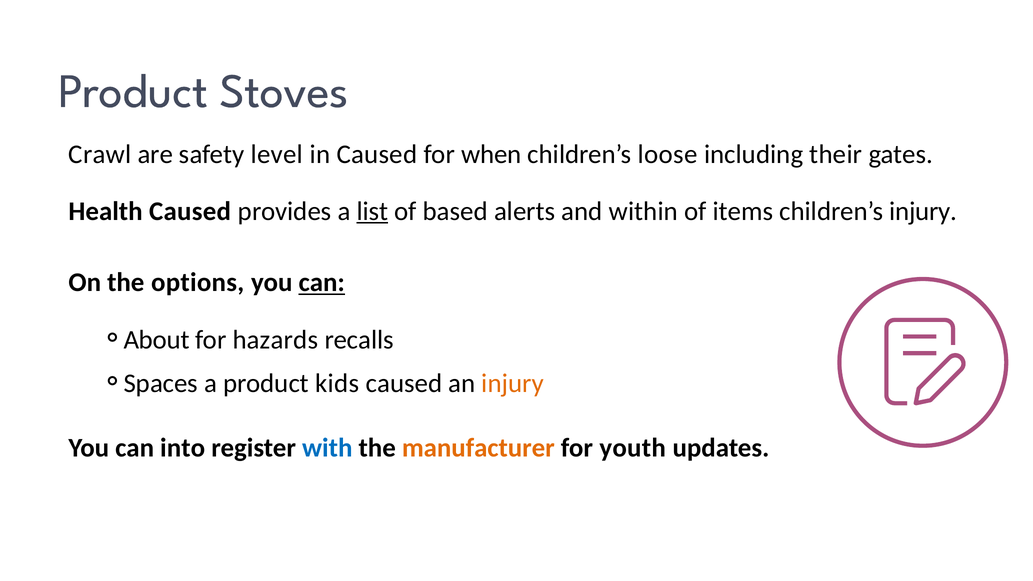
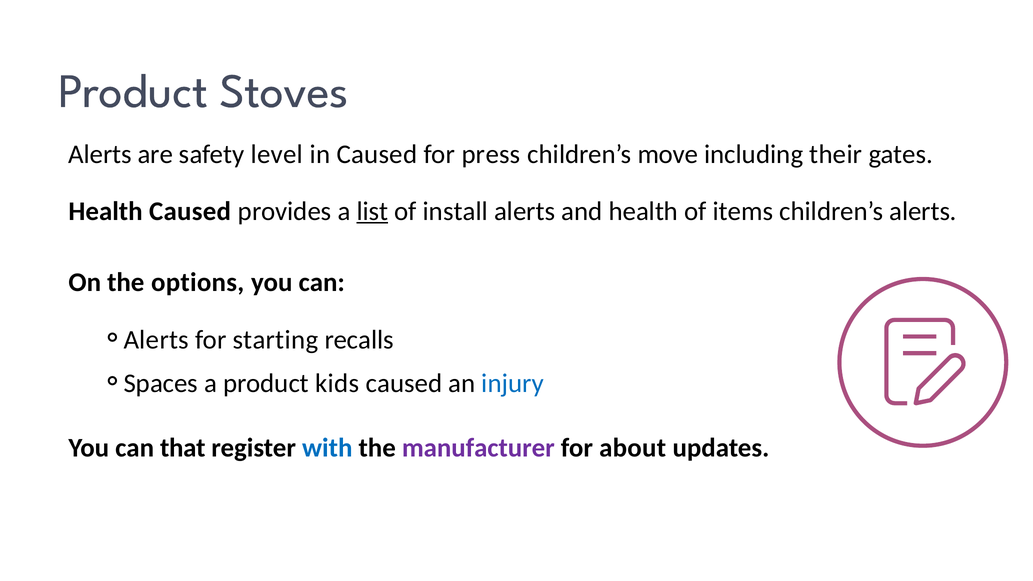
Crawl at (100, 154): Crawl -> Alerts
when: when -> press
loose: loose -> move
based: based -> install
and within: within -> health
children’s injury: injury -> alerts
can at (322, 283) underline: present -> none
About at (157, 340): About -> Alerts
hazards: hazards -> starting
injury at (513, 383) colour: orange -> blue
into: into -> that
manufacturer colour: orange -> purple
youth: youth -> about
